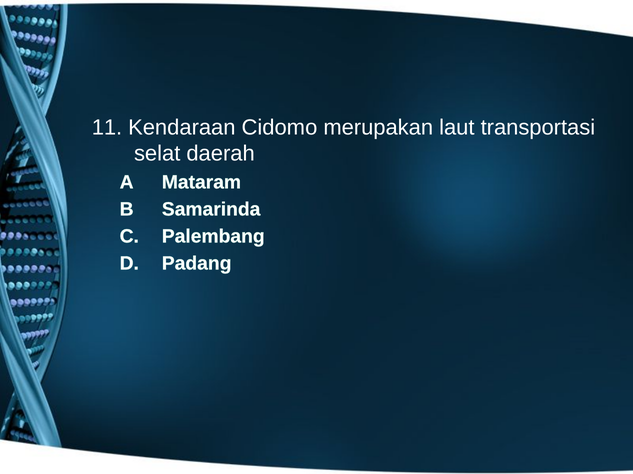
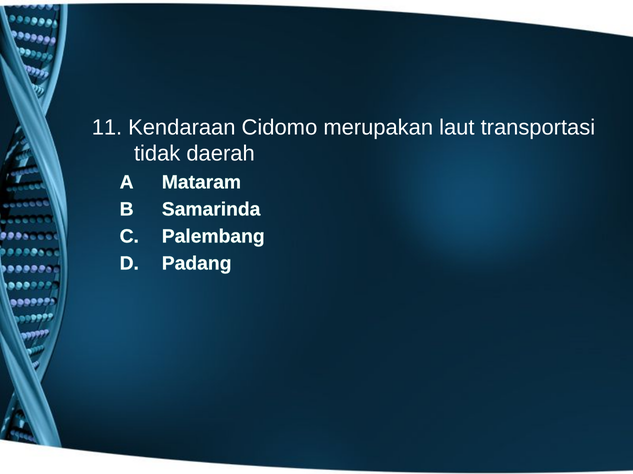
selat: selat -> tidak
